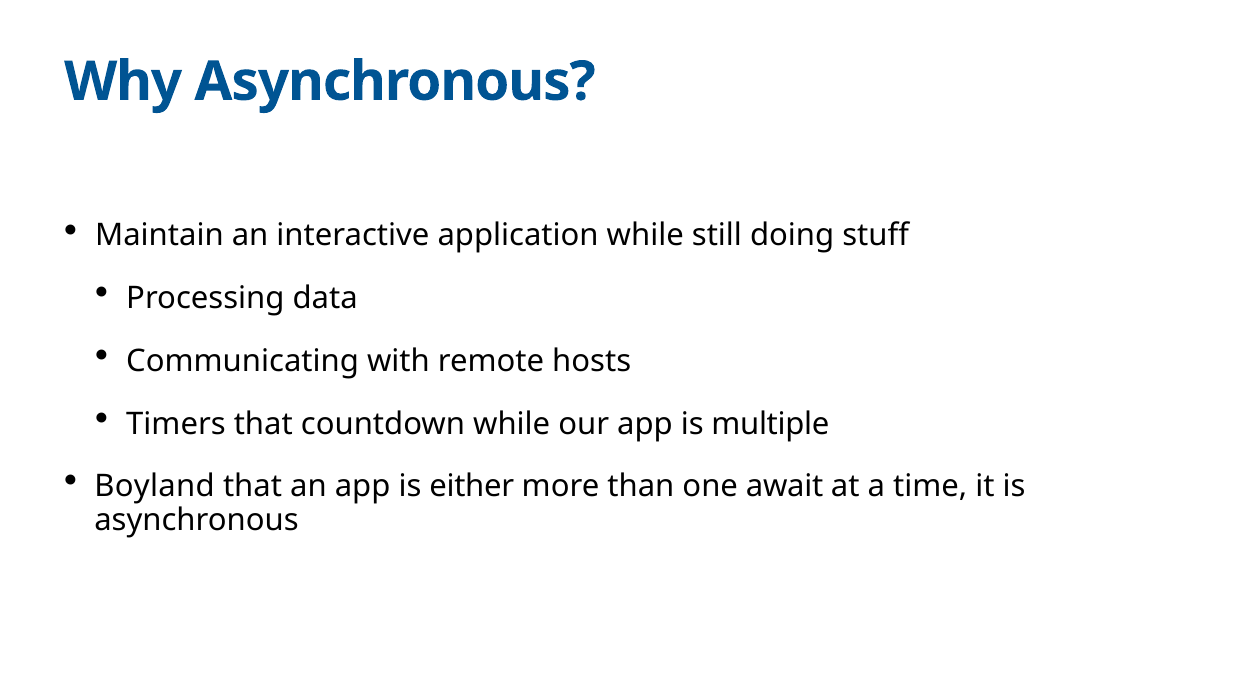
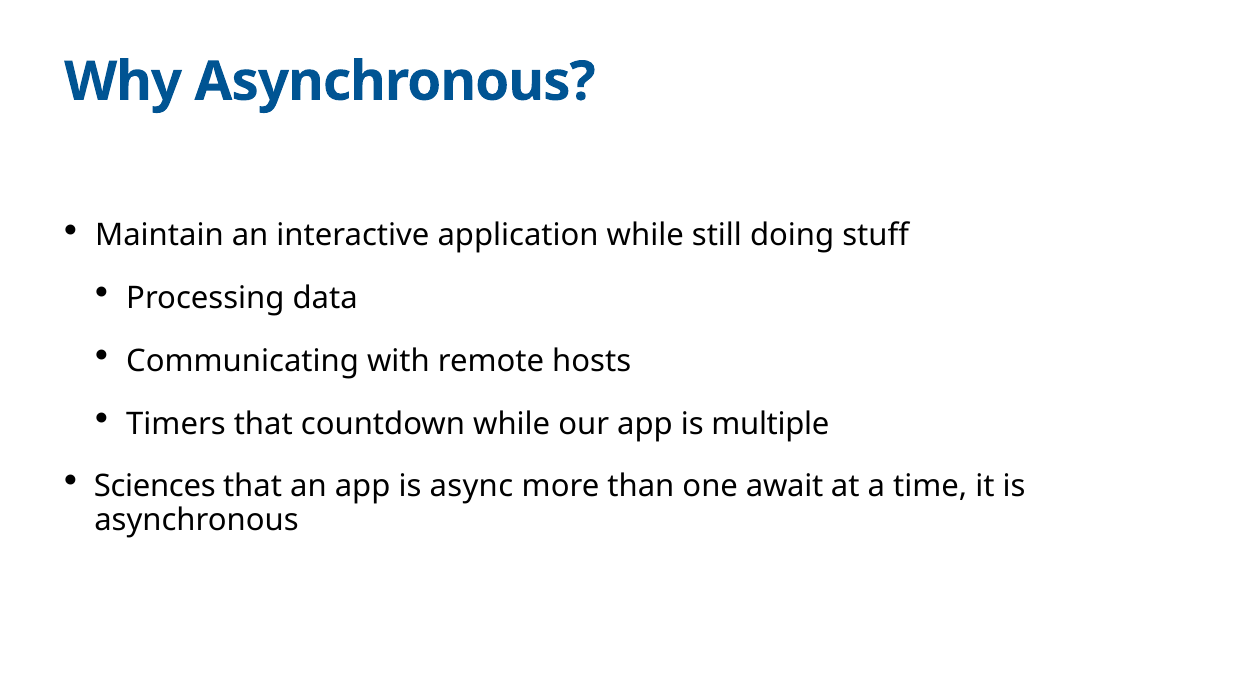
Boyland: Boyland -> Sciences
either: either -> async
